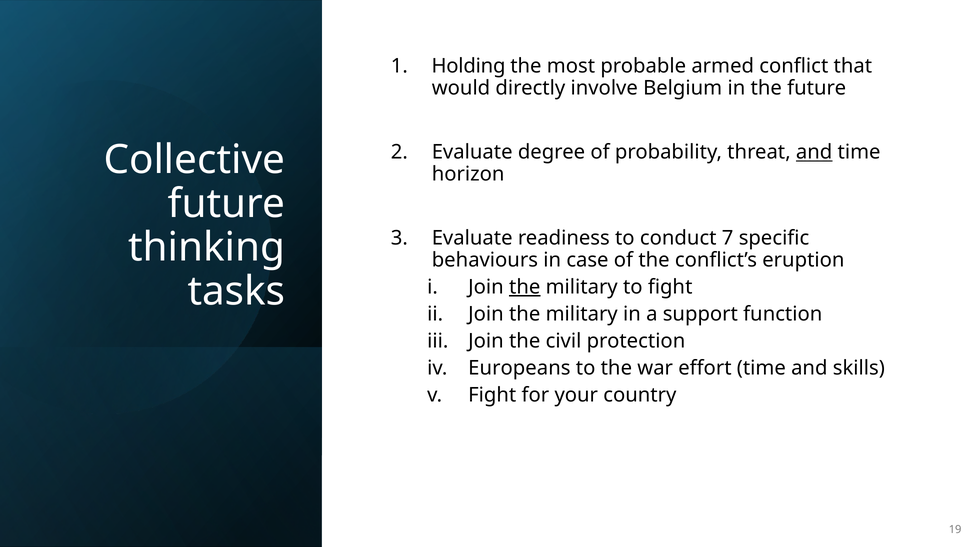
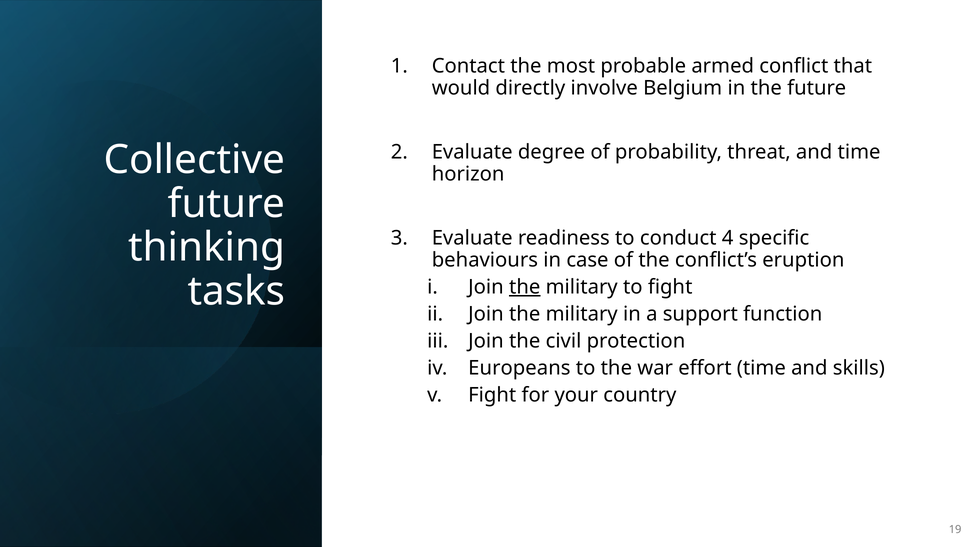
Holding: Holding -> Contact
and at (814, 152) underline: present -> none
7: 7 -> 4
